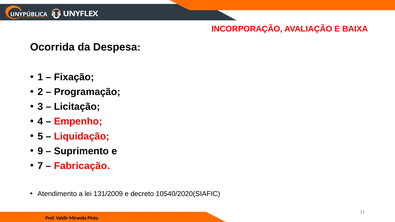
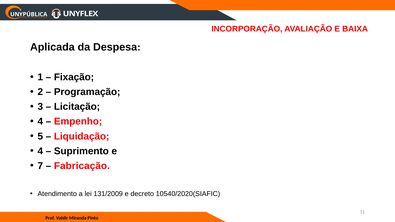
Ocorrida: Ocorrida -> Aplicada
9 at (40, 151): 9 -> 4
